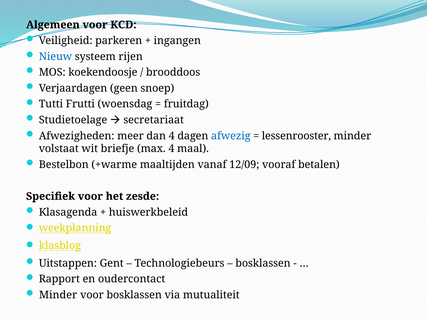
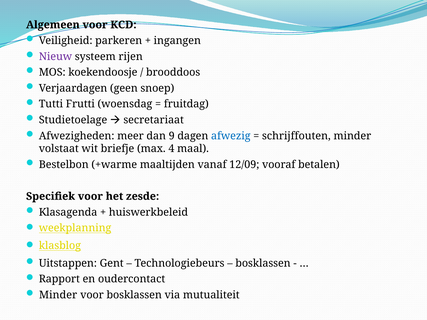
Nieuw colour: blue -> purple
dan 4: 4 -> 9
lessenrooster: lessenrooster -> schrijffouten
